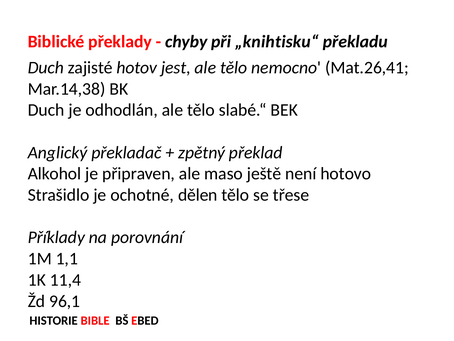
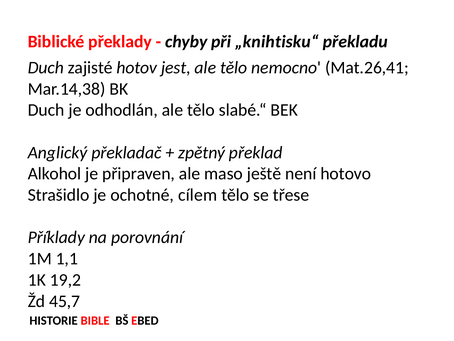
dělen: dělen -> cílem
11,4: 11,4 -> 19,2
96,1: 96,1 -> 45,7
